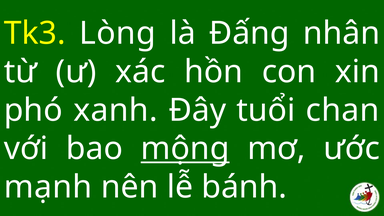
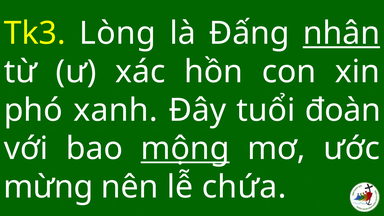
nhân underline: none -> present
chan: chan -> đoàn
mạnh: mạnh -> mừng
bánh: bánh -> chứa
